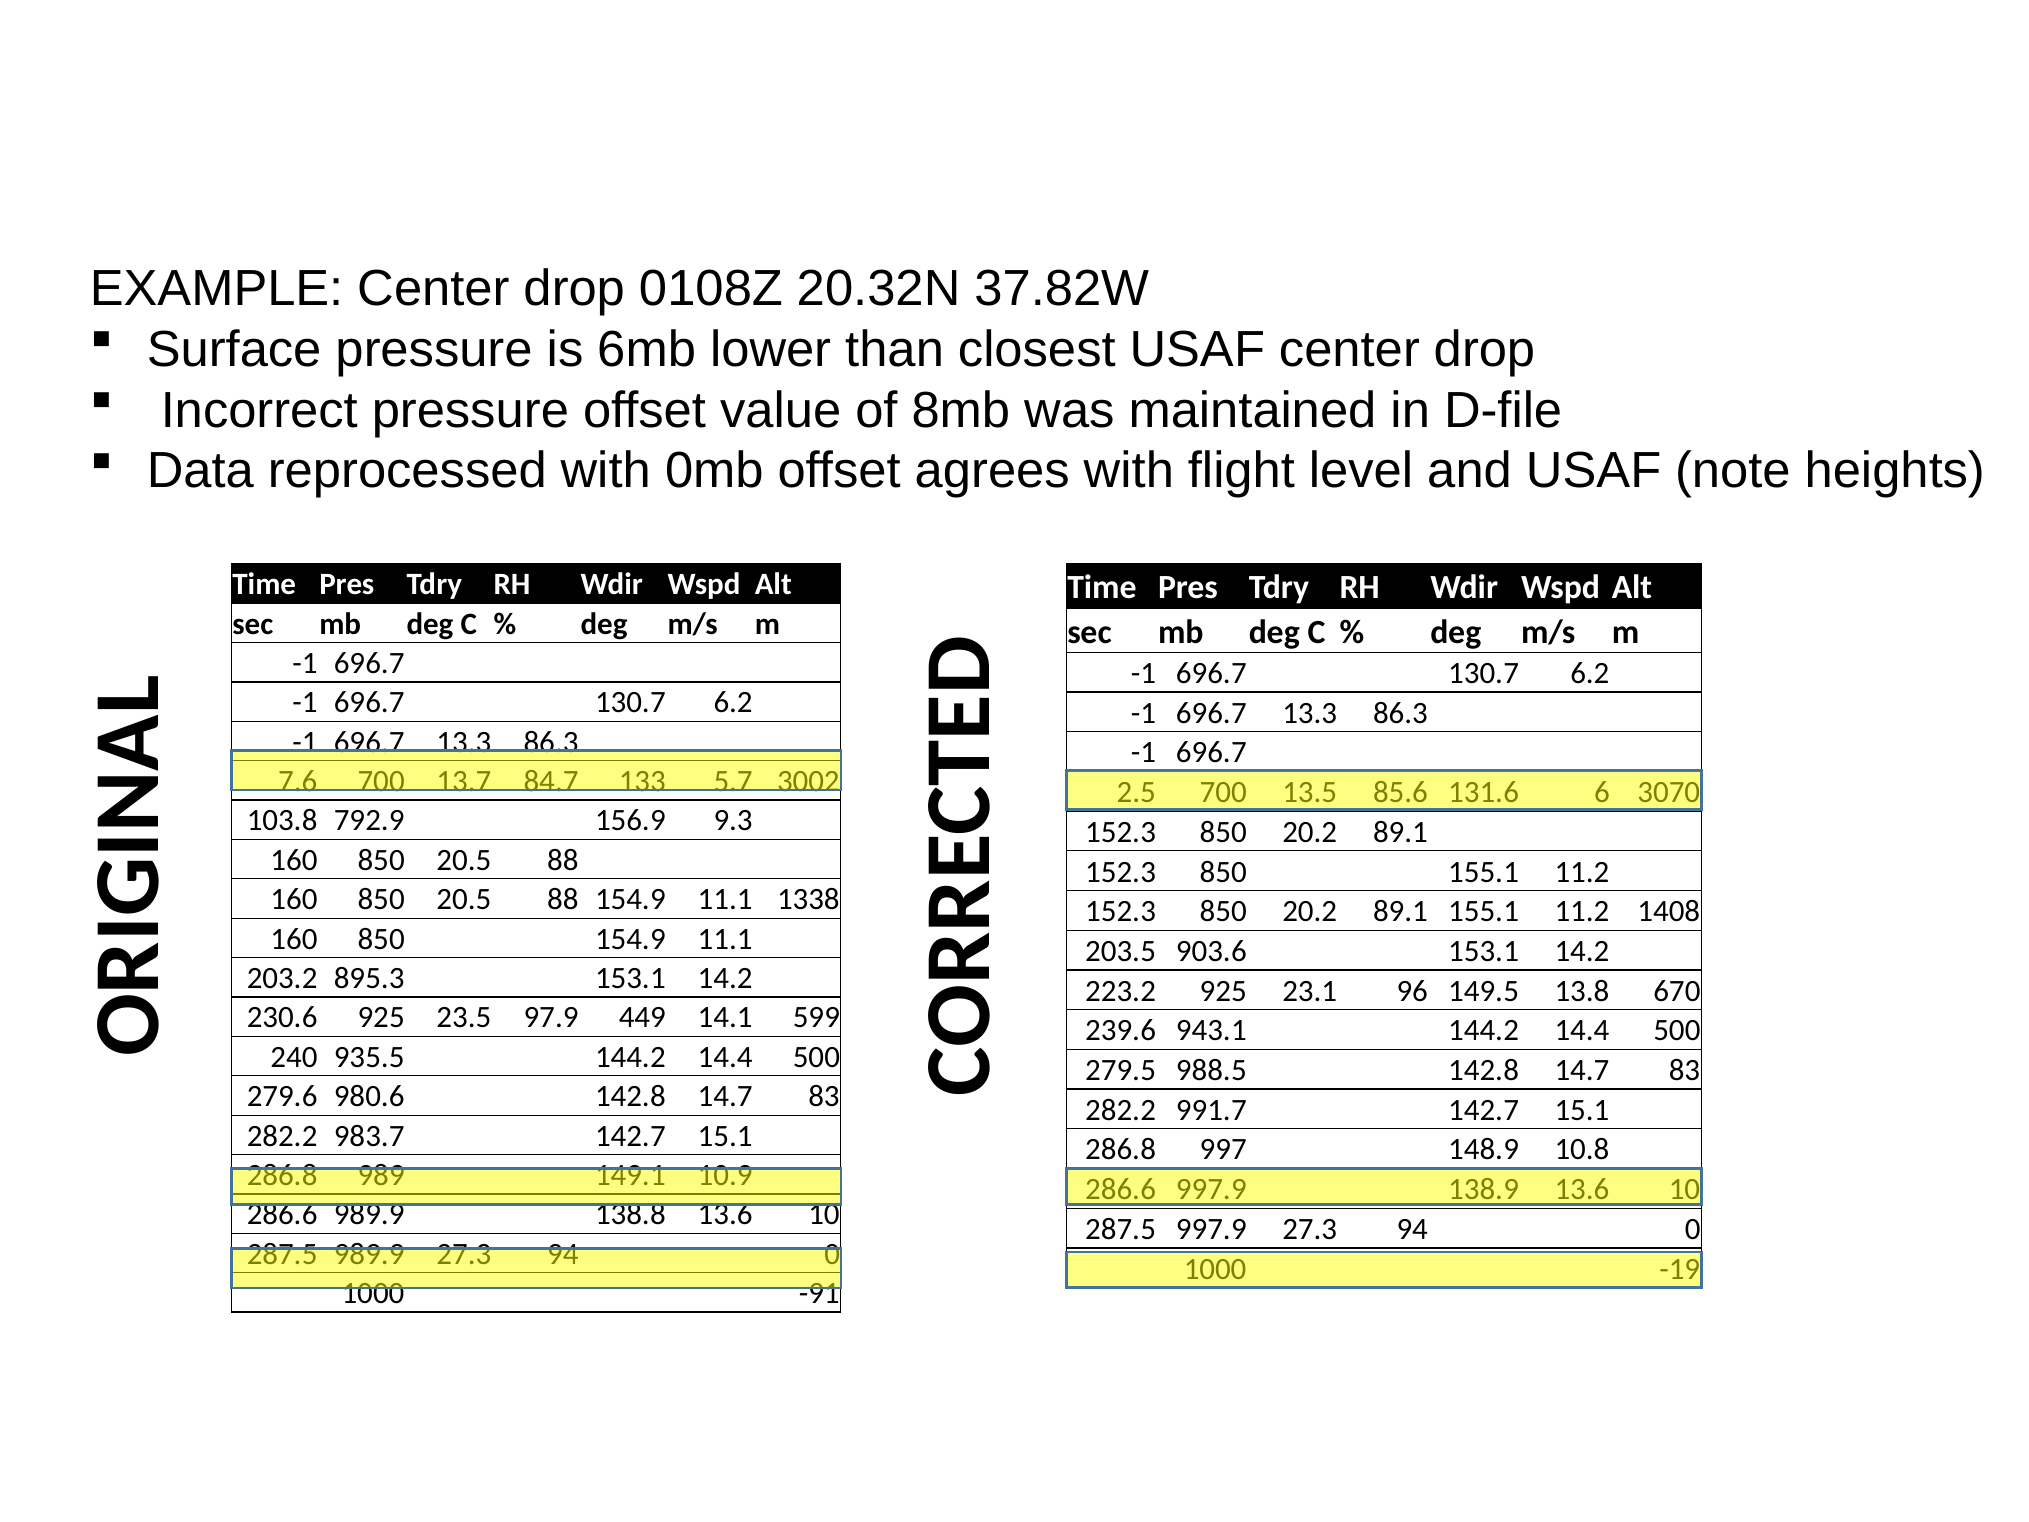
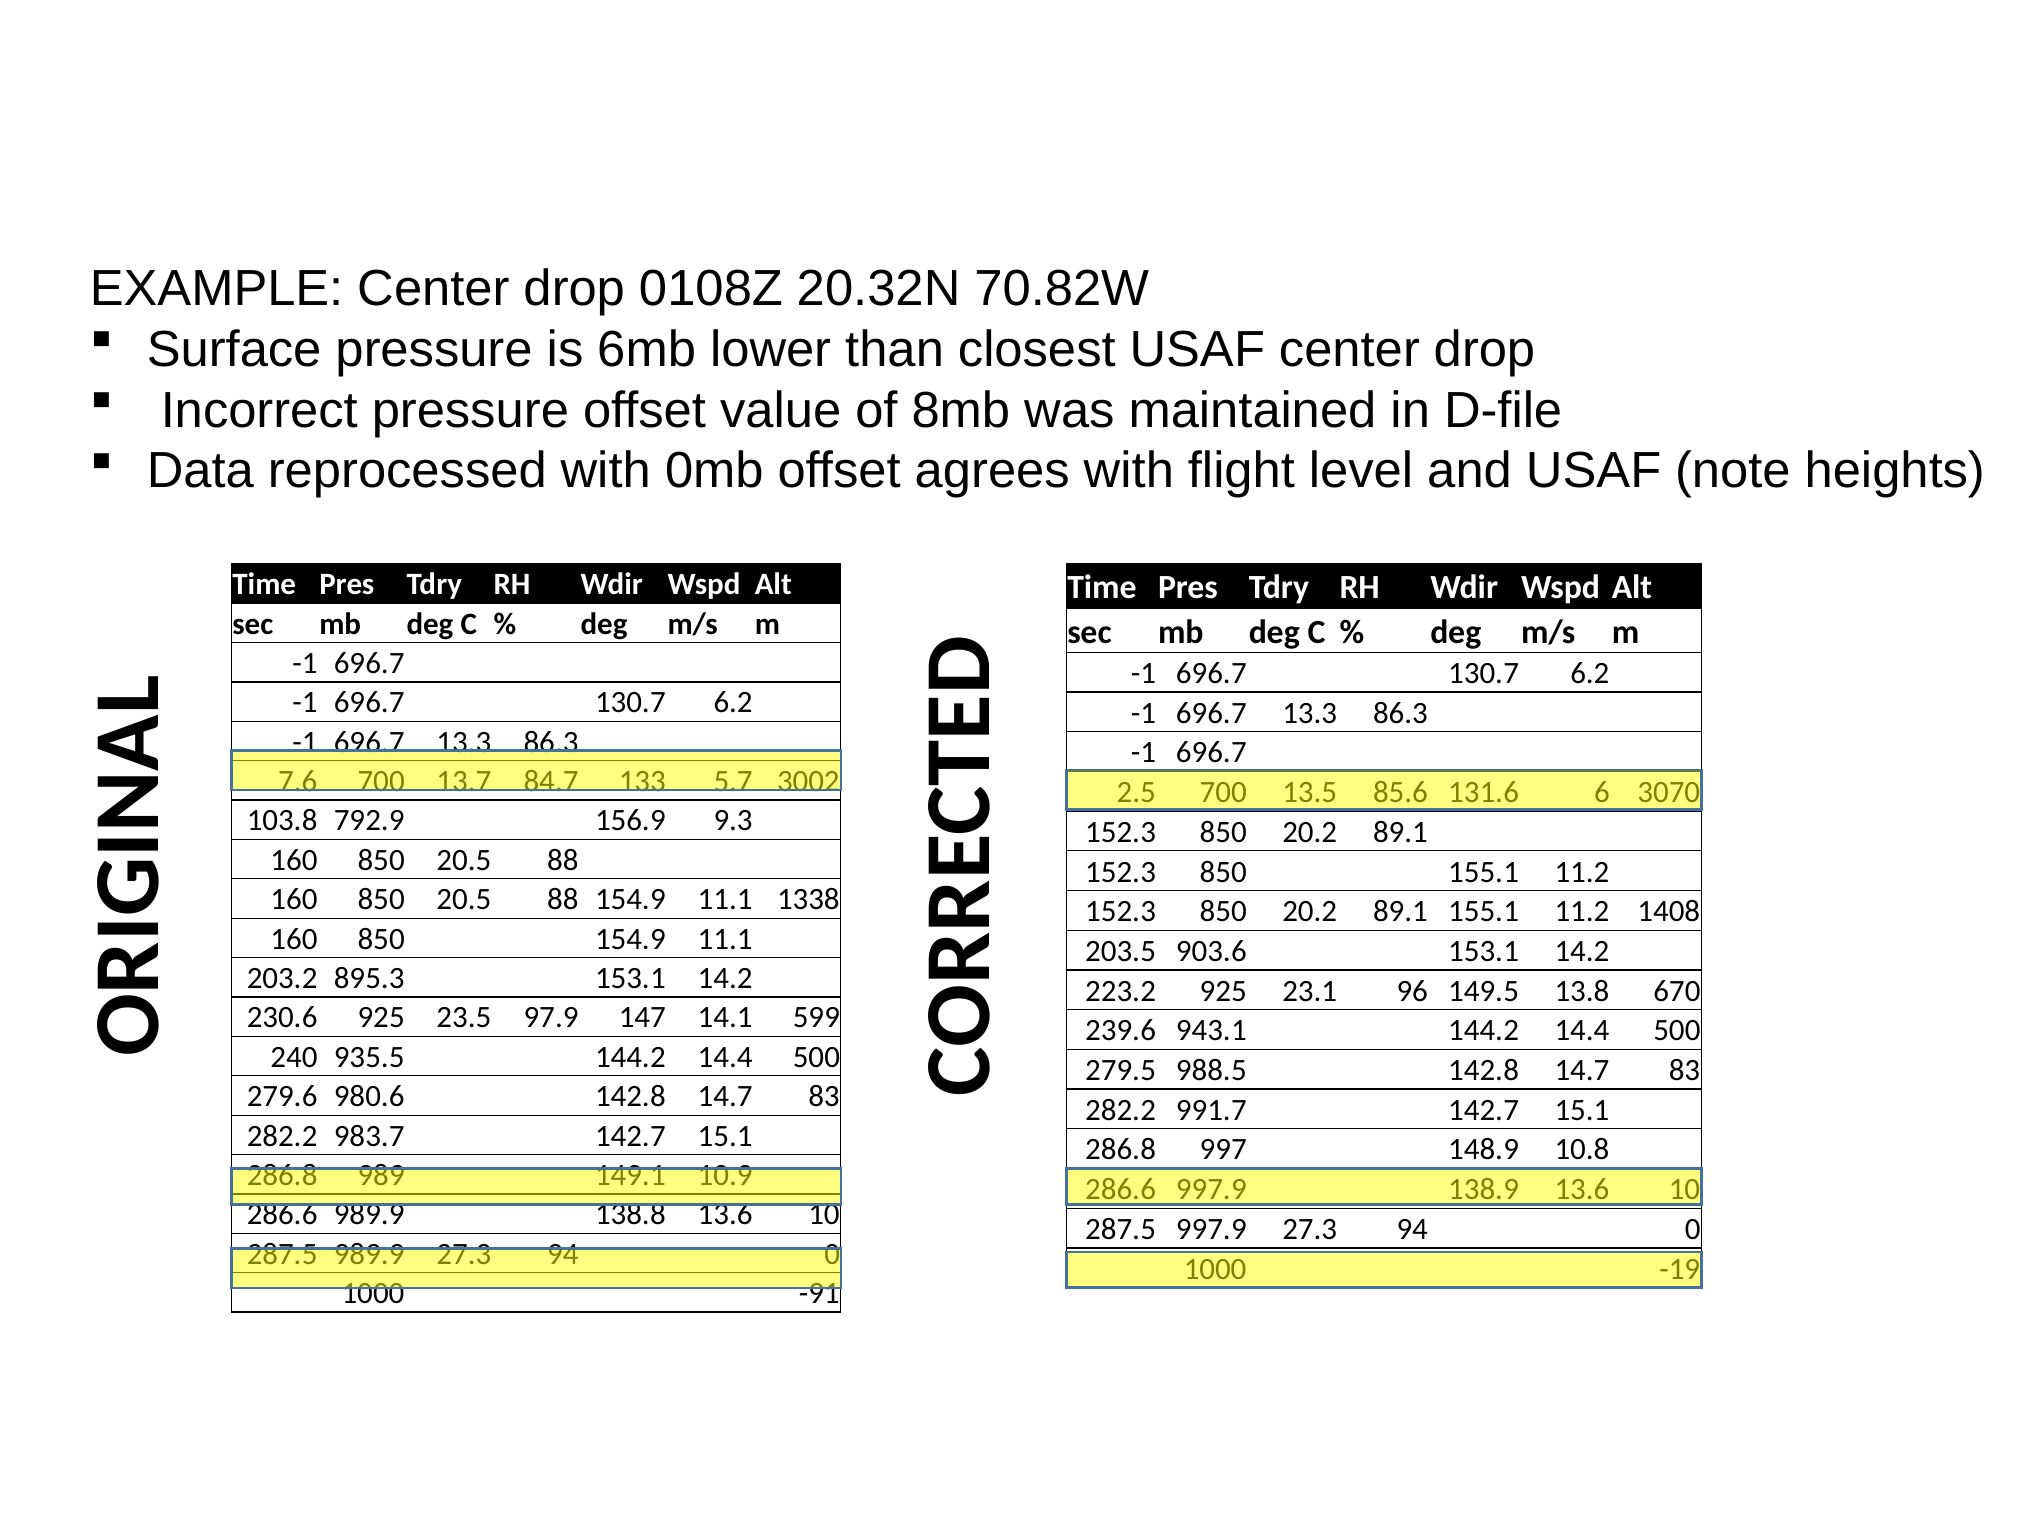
37.82W: 37.82W -> 70.82W
449: 449 -> 147
